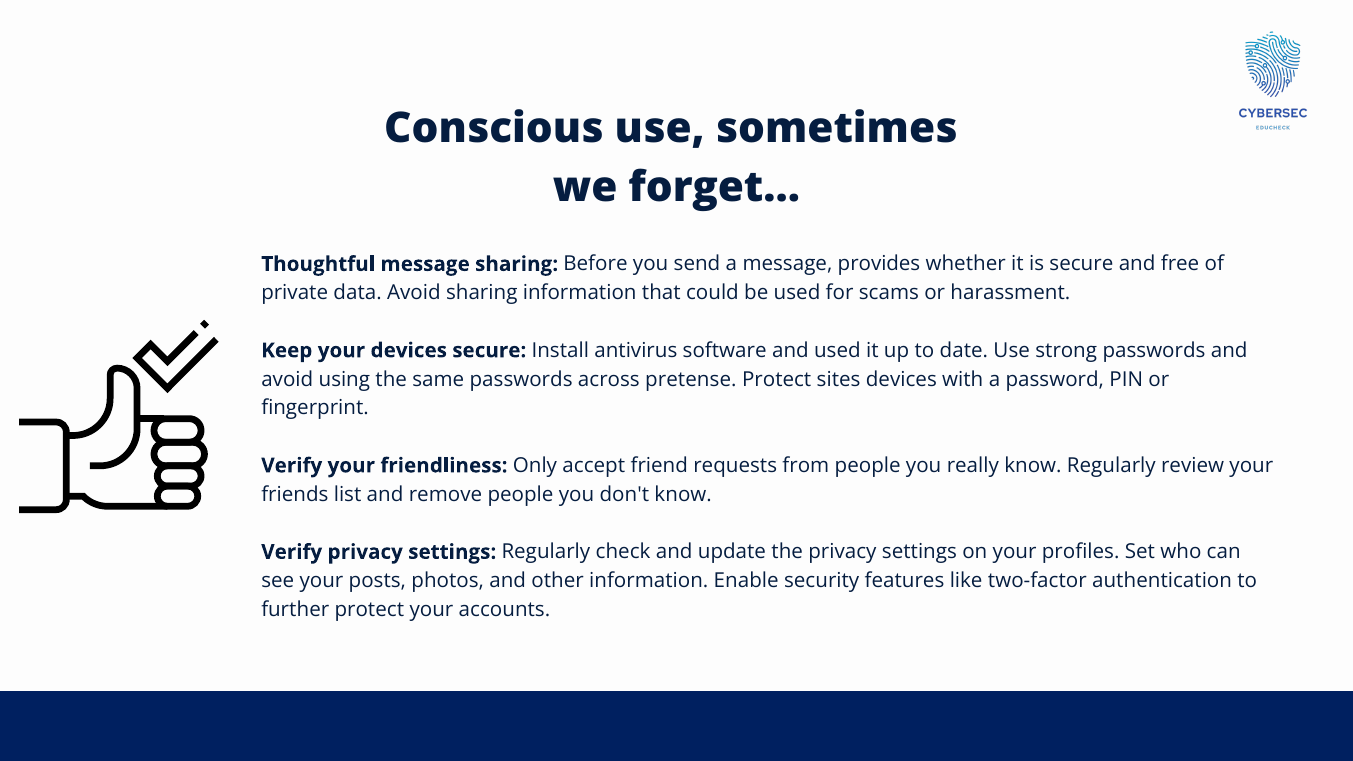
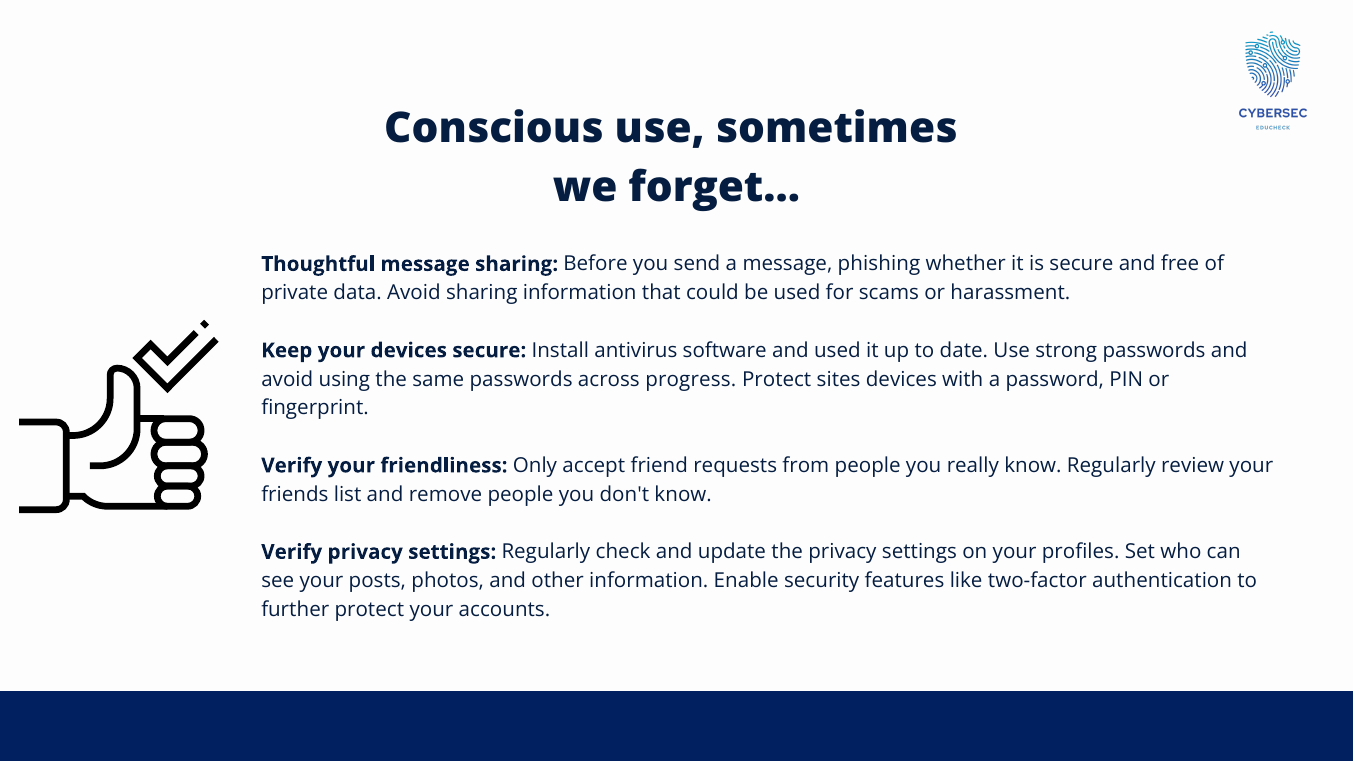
provides: provides -> phishing
pretense: pretense -> progress
